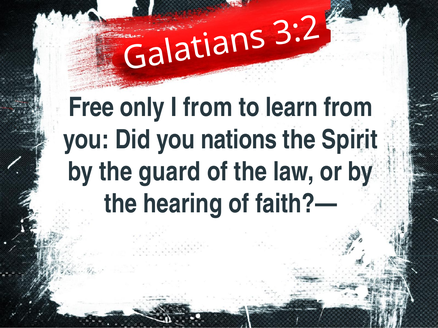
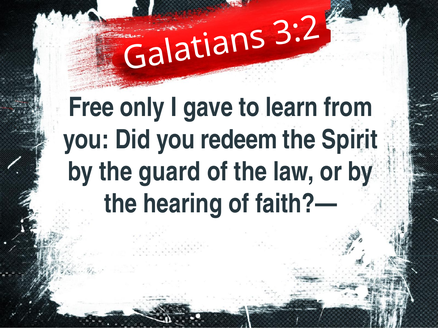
I from: from -> gave
nations: nations -> redeem
